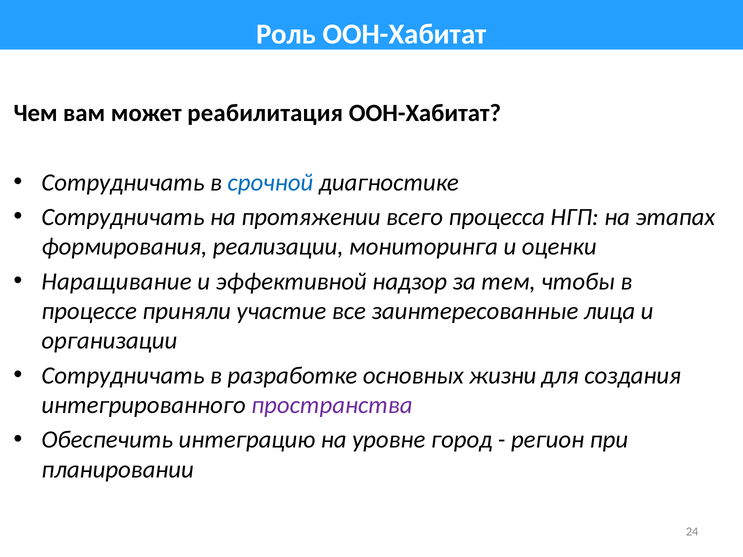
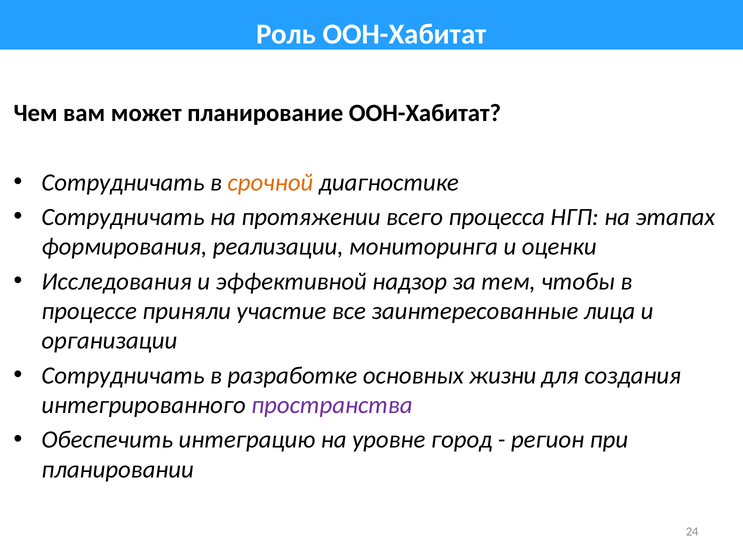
реабилитация: реабилитация -> планирование
срочной colour: blue -> orange
Наращивание: Наращивание -> Исследования
